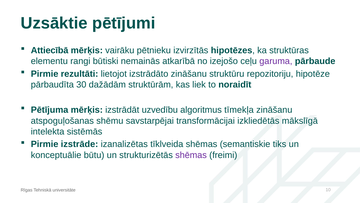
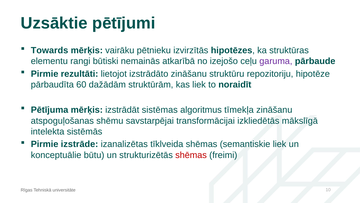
Attiecībā: Attiecībā -> Towards
30: 30 -> 60
uzvedību: uzvedību -> sistēmas
semantiskie tiks: tiks -> liek
shēmas at (191, 155) colour: purple -> red
